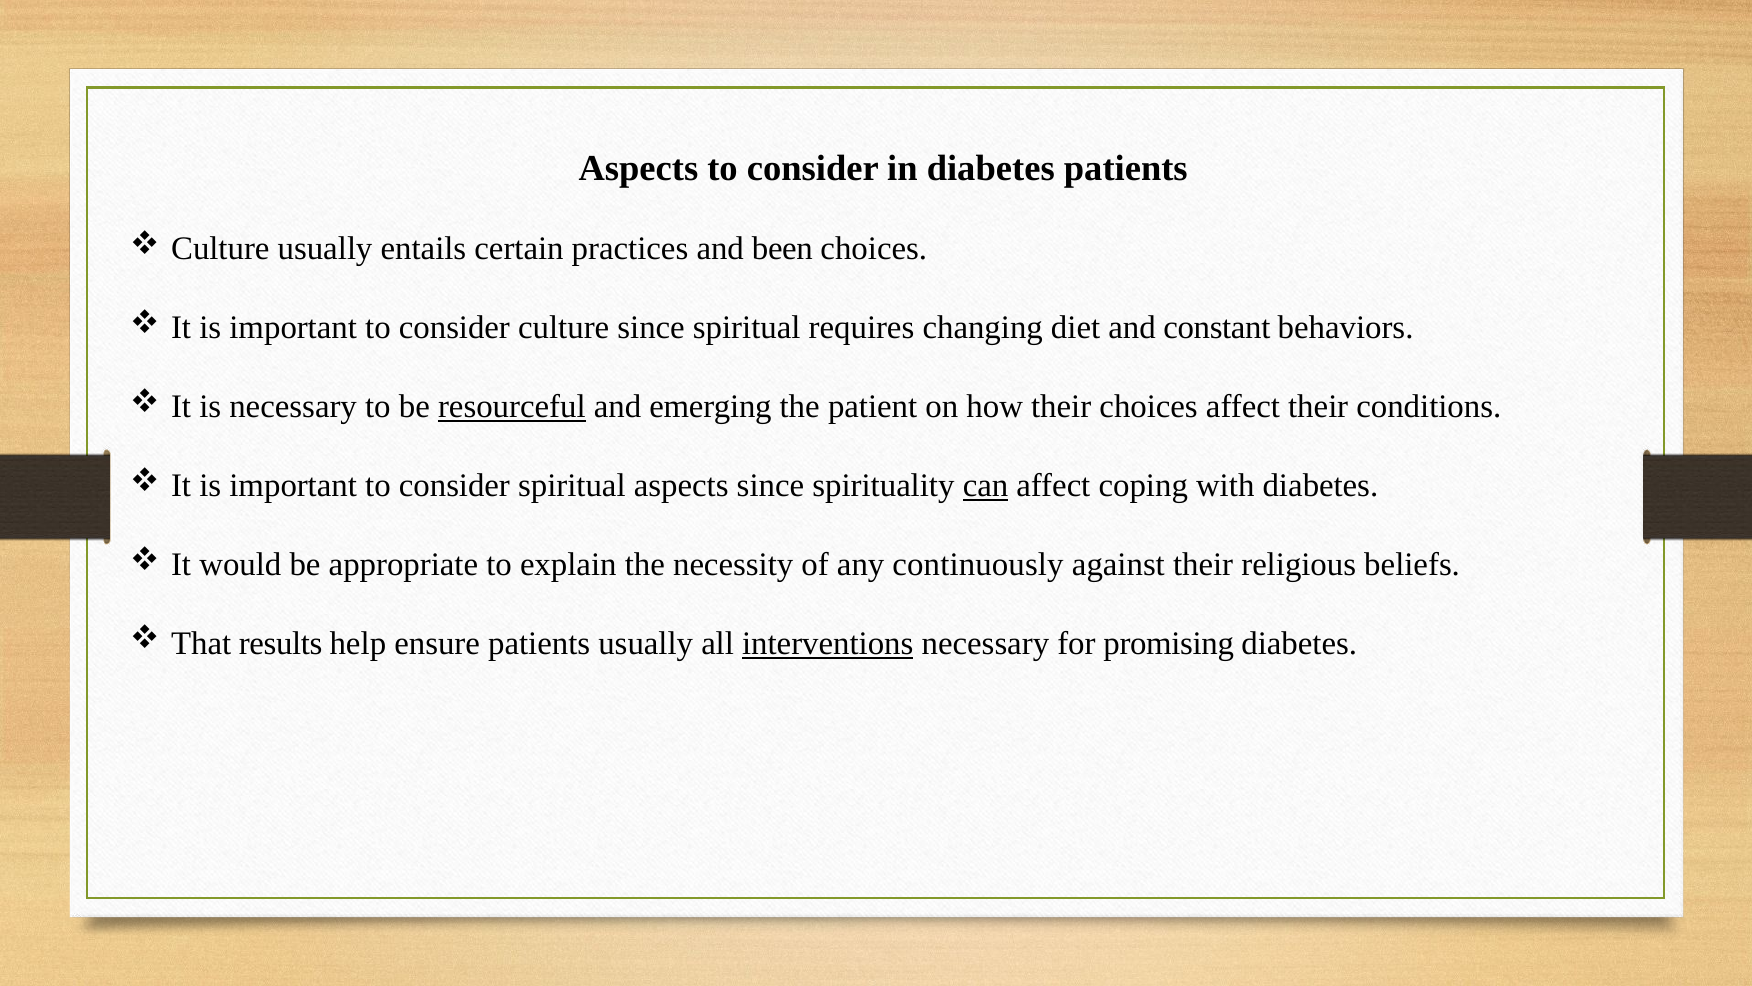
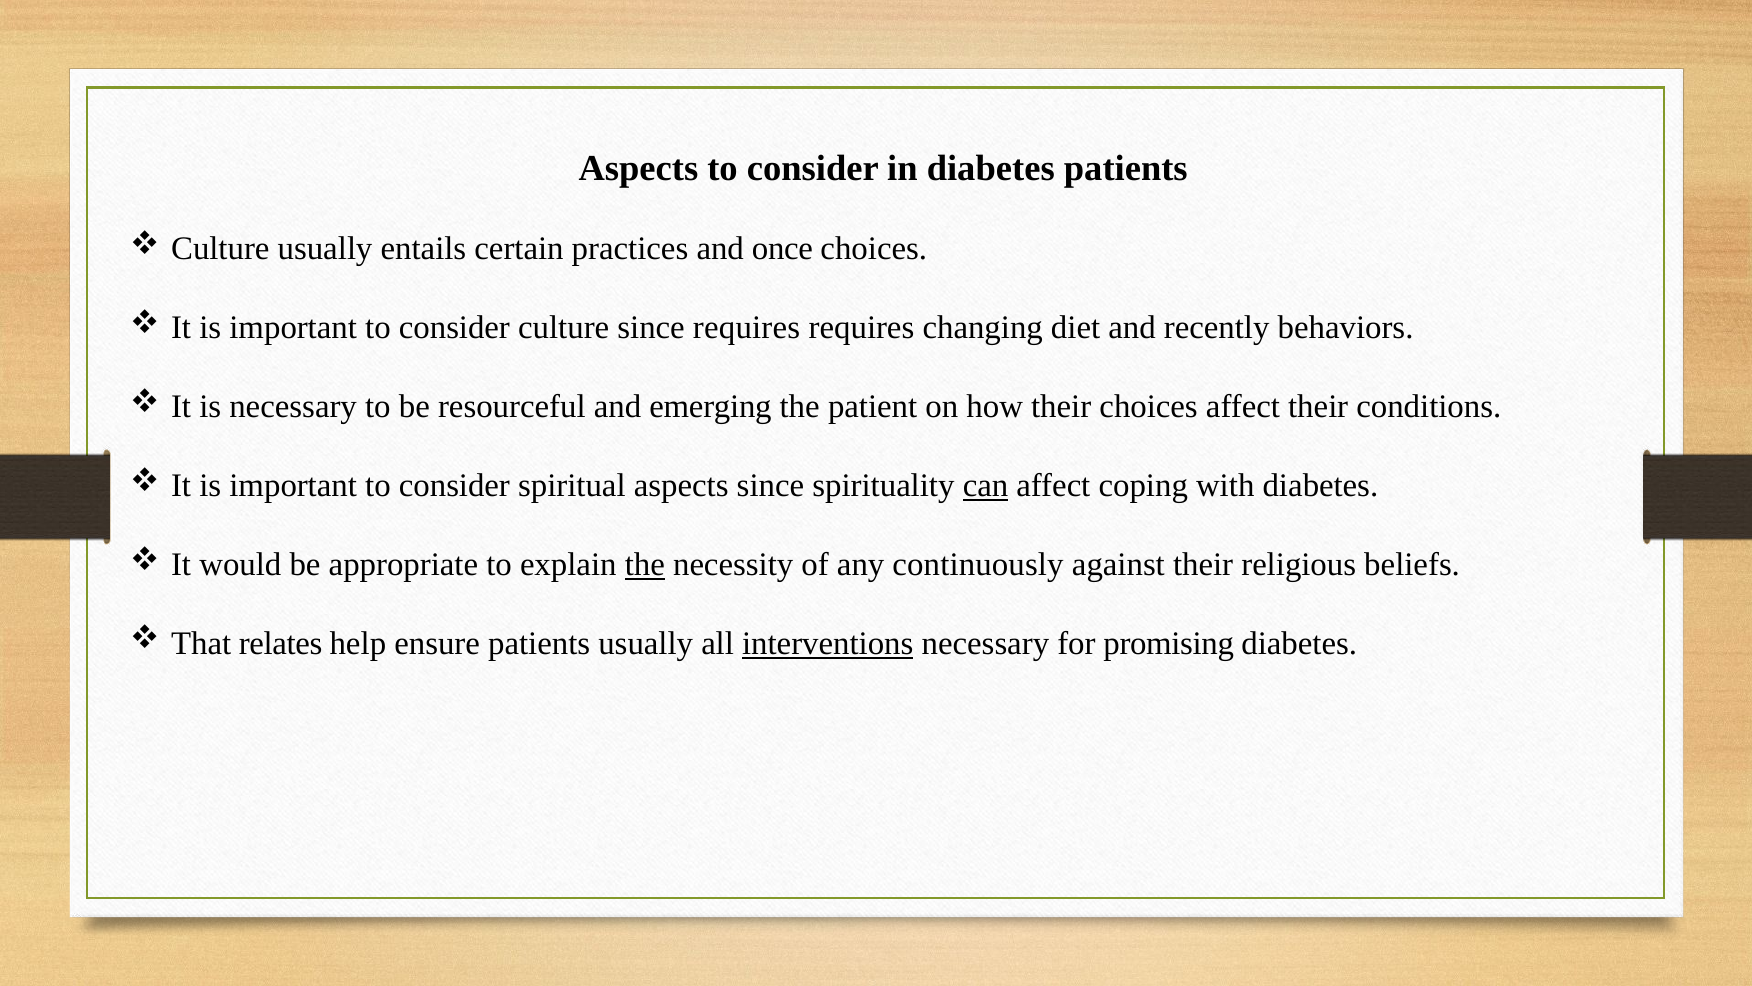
been: been -> once
since spiritual: spiritual -> requires
constant: constant -> recently
resourceful underline: present -> none
the at (645, 564) underline: none -> present
results: results -> relates
